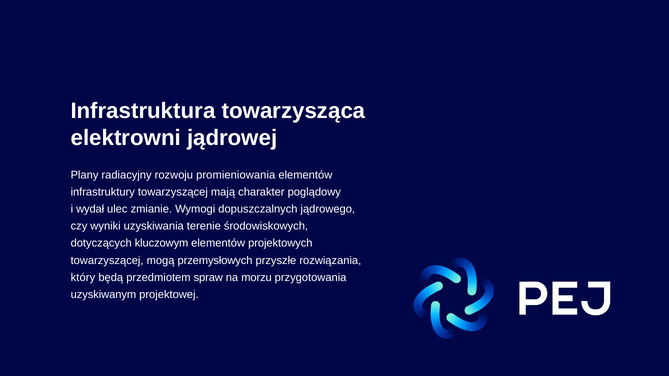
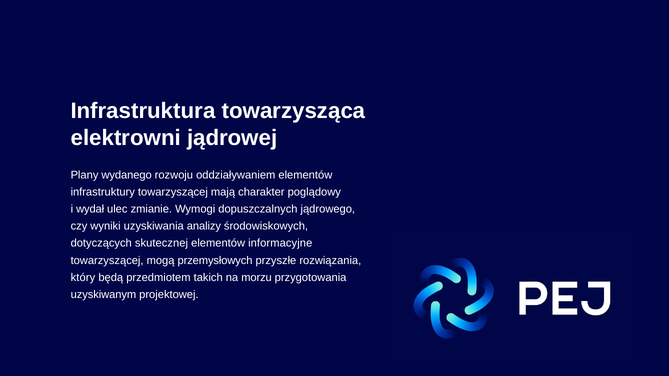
radiacyjny: radiacyjny -> wydanego
promieniowania: promieniowania -> oddziaływaniem
terenie: terenie -> analizy
kluczowym: kluczowym -> skutecznej
projektowych: projektowych -> informacyjne
spraw: spraw -> takich
